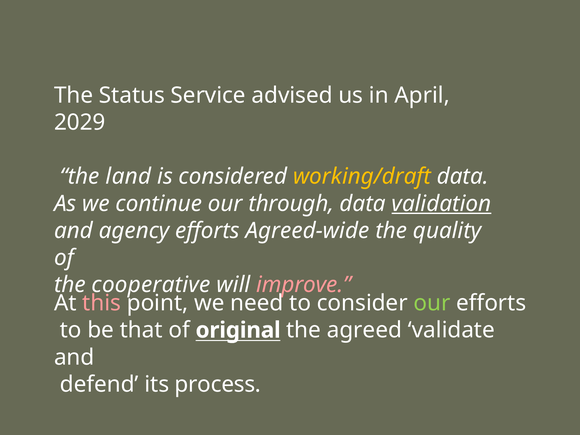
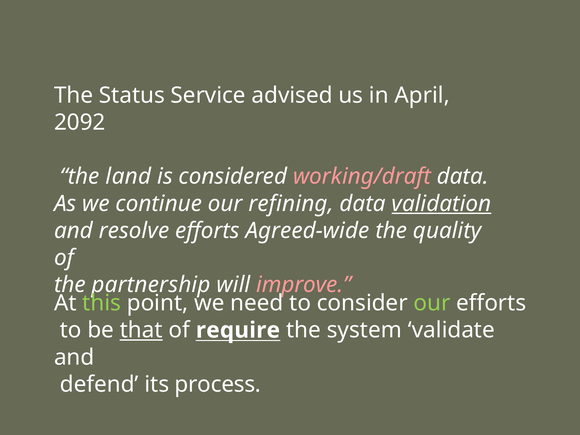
2029: 2029 -> 2092
working/draft colour: yellow -> pink
through: through -> refining
agency: agency -> resolve
cooperative: cooperative -> partnership
this colour: pink -> light green
that underline: none -> present
original: original -> require
agreed: agreed -> system
